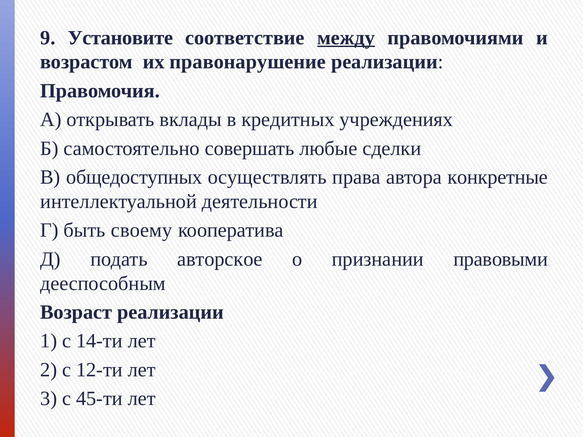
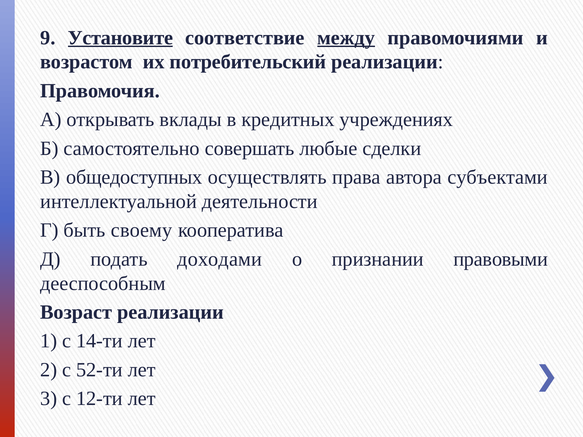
Установите underline: none -> present
правонарушение: правонарушение -> потребительский
конкретные: конкретные -> субъектами
авторское: авторское -> доходами
12-ти: 12-ти -> 52-ти
45-ти: 45-ти -> 12-ти
